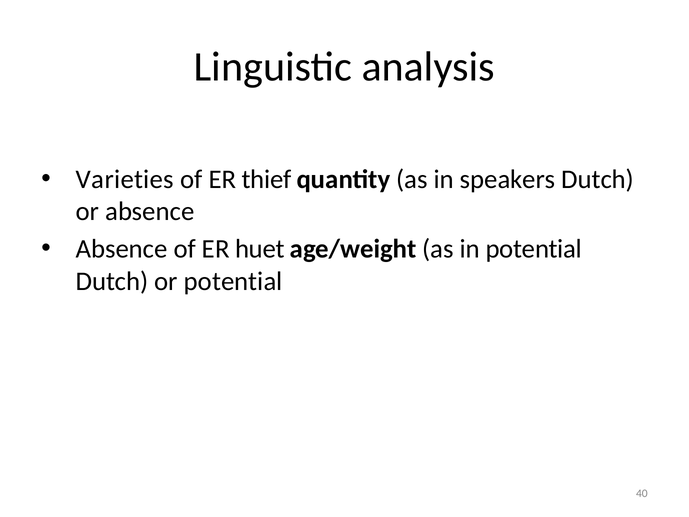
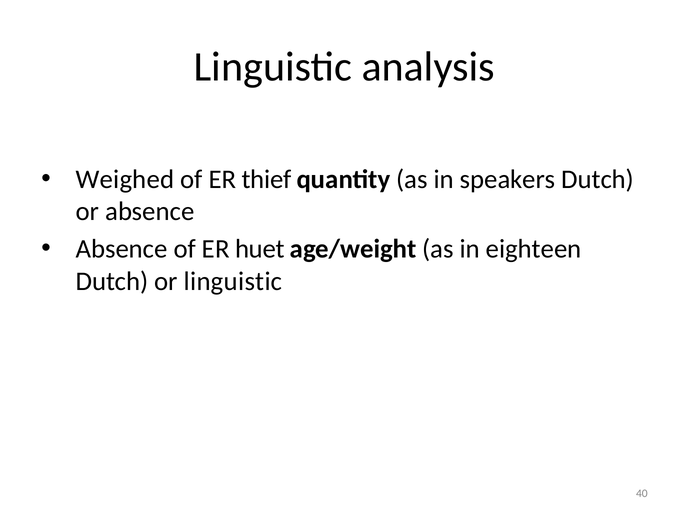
Varieties: Varieties -> Weighed
in potential: potential -> eighteen
or potential: potential -> linguistic
